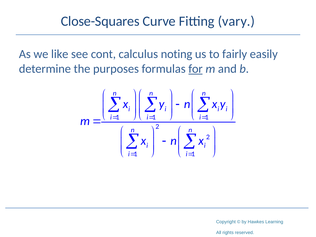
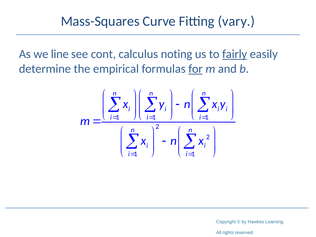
Close-Squares: Close-Squares -> Mass-Squares
like: like -> line
fairly underline: none -> present
purposes: purposes -> empirical
